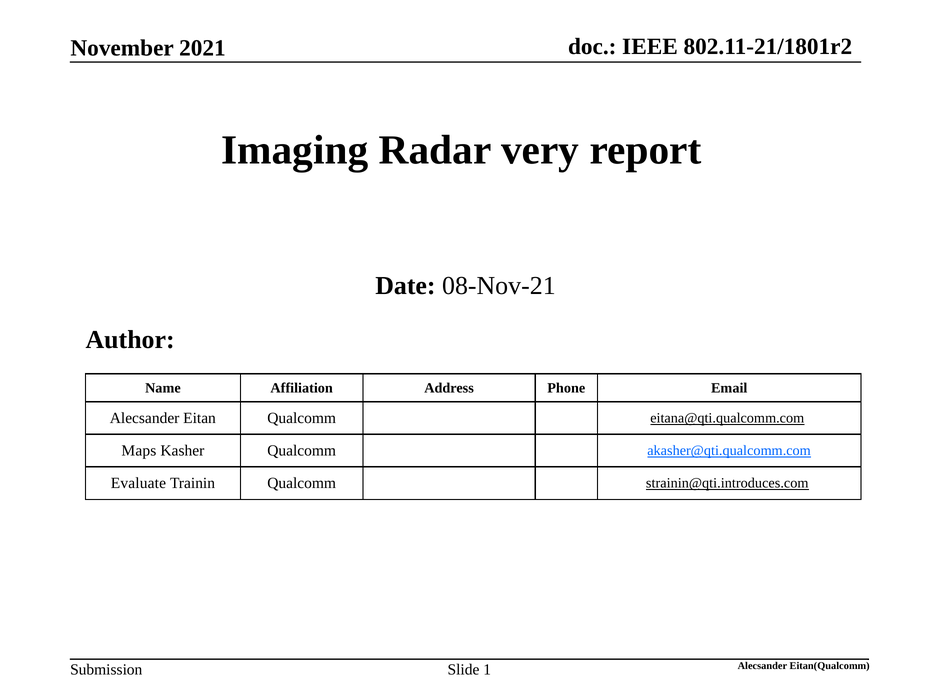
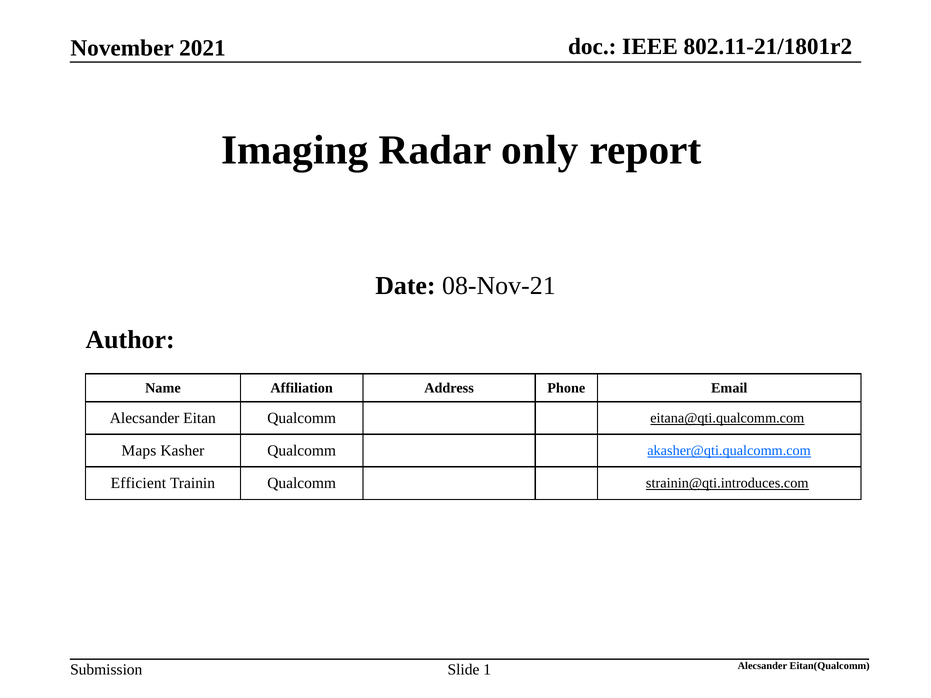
very: very -> only
Evaluate: Evaluate -> Efficient
